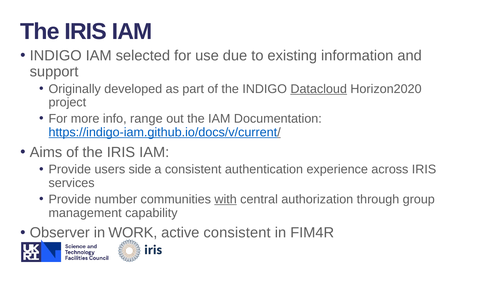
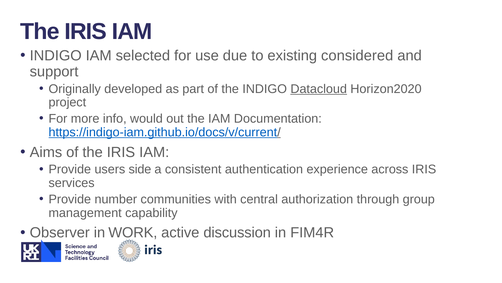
information: information -> considered
range: range -> would
with underline: present -> none
active consistent: consistent -> discussion
